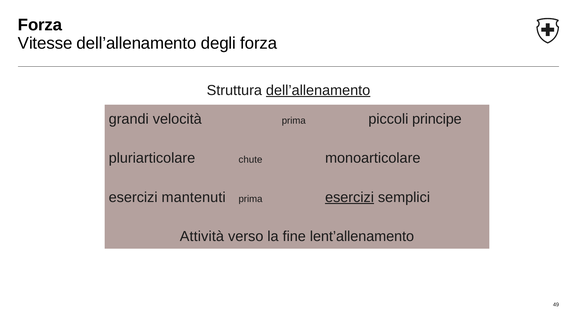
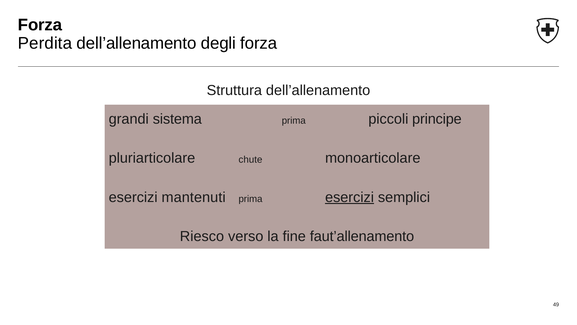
Vitesse: Vitesse -> Perdita
dell’allenamento at (318, 90) underline: present -> none
velocità: velocità -> sistema
Attività: Attività -> Riesco
lent’allenamento: lent’allenamento -> faut’allenamento
